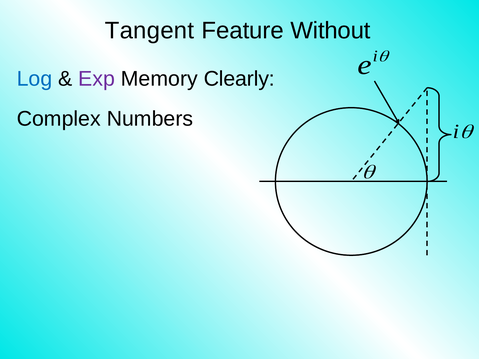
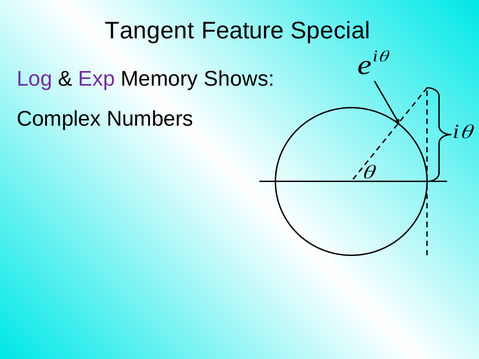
Without: Without -> Special
Log colour: blue -> purple
Clearly: Clearly -> Shows
